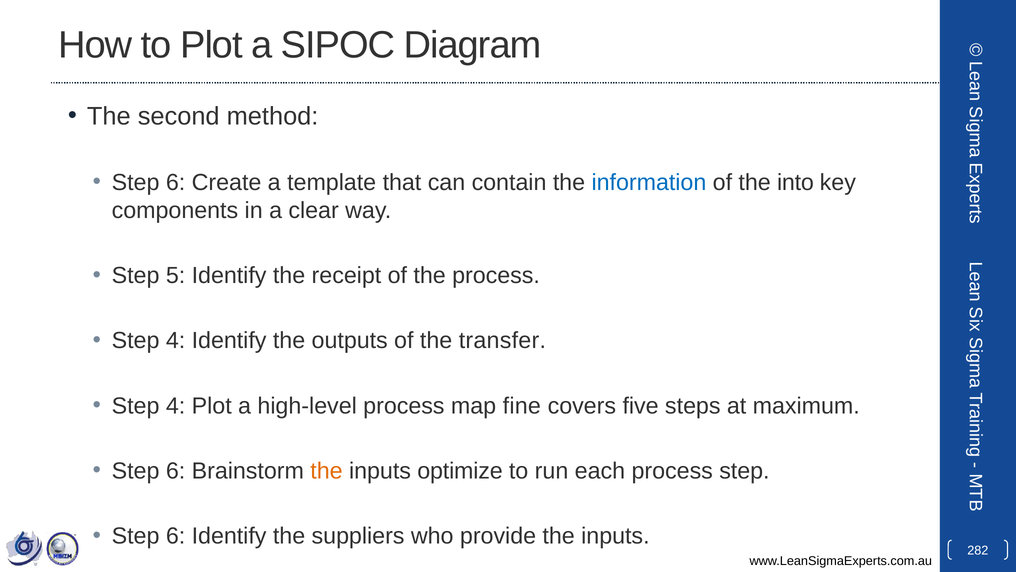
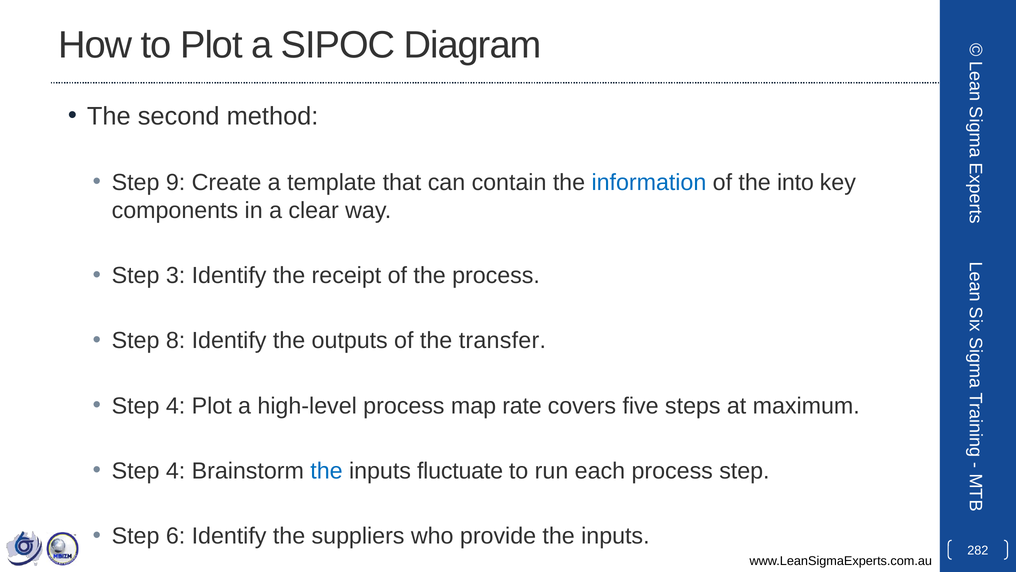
6 at (176, 182): 6 -> 9
5: 5 -> 3
4 at (176, 340): 4 -> 8
fine: fine -> rate
6 at (176, 471): 6 -> 4
the at (326, 471) colour: orange -> blue
optimize: optimize -> fluctuate
